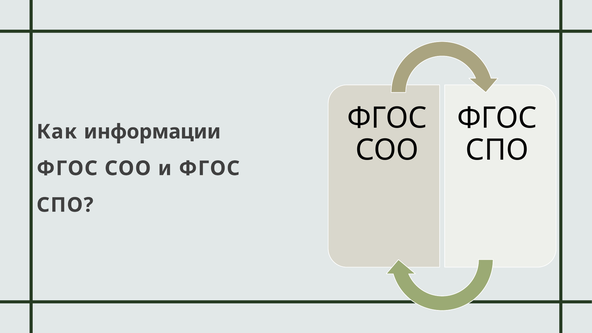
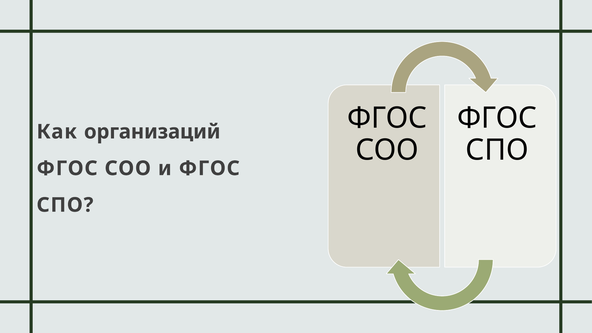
информации: информации -> организаций
